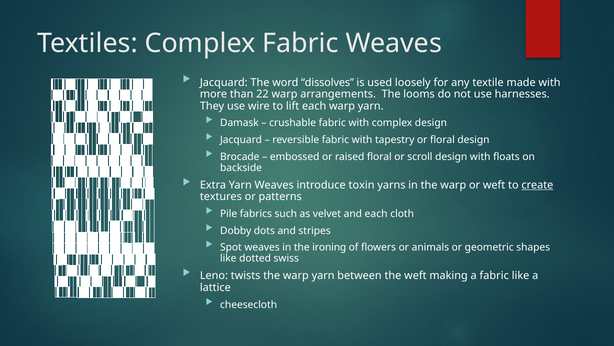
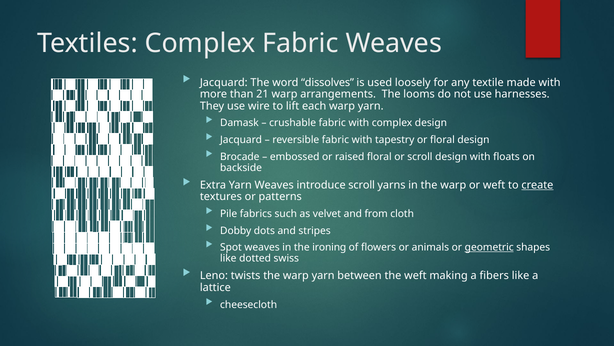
22: 22 -> 21
introduce toxin: toxin -> scroll
and each: each -> from
geometric underline: none -> present
a fabric: fabric -> fibers
